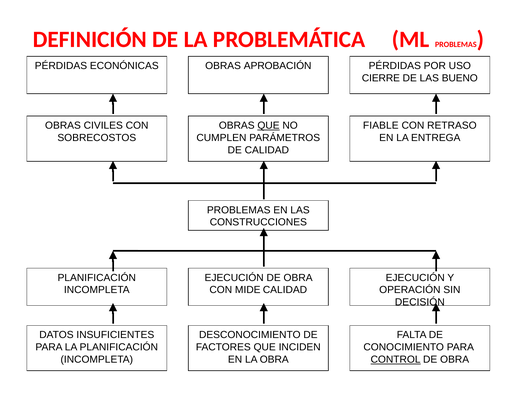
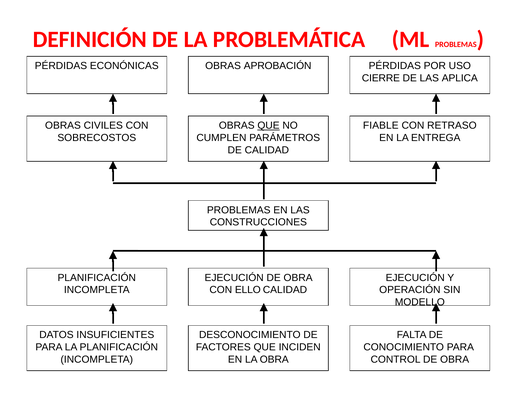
BUENO: BUENO -> APLICA
MIDE: MIDE -> ELLO
DECISIÓN: DECISIÓN -> MODELLO
CONTROL underline: present -> none
